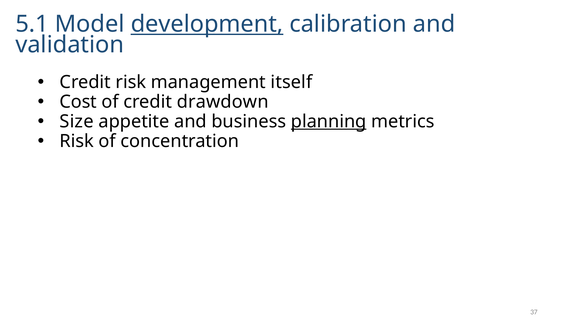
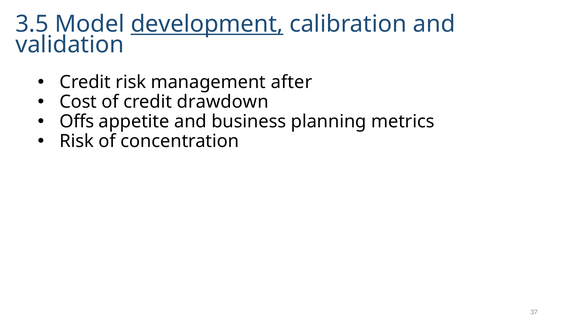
5.1: 5.1 -> 3.5
itself: itself -> after
Size: Size -> Offs
planning underline: present -> none
